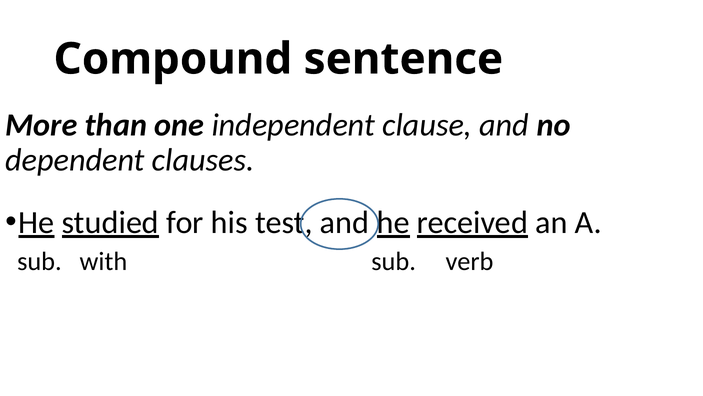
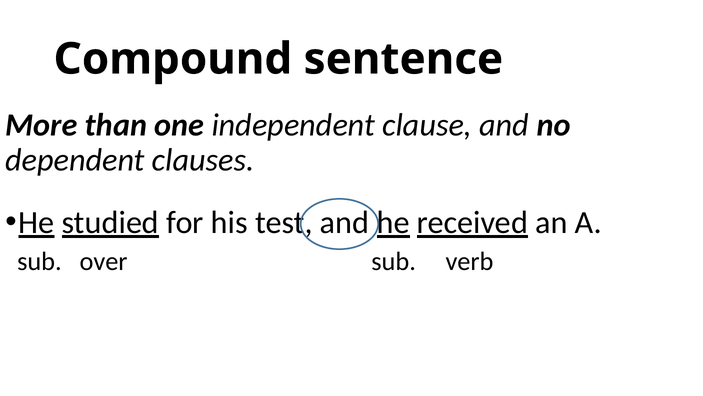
with: with -> over
